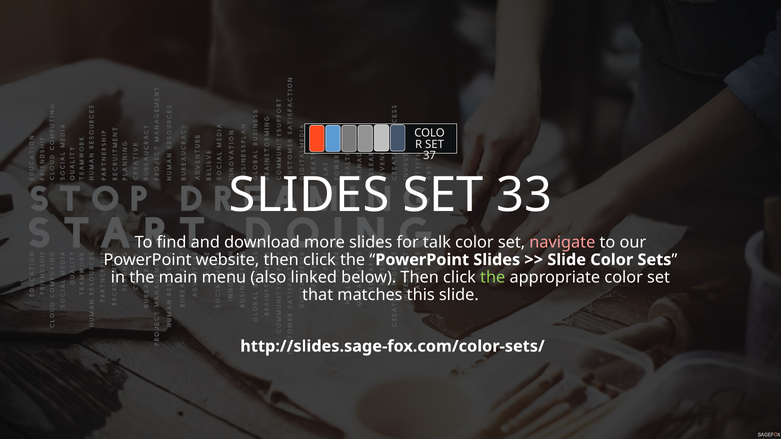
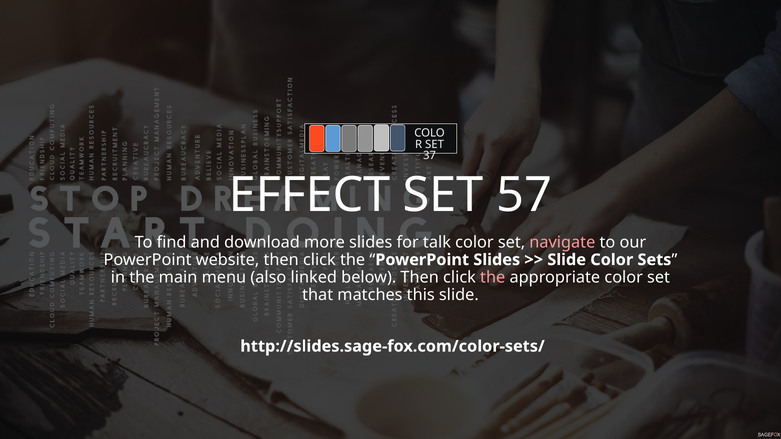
SLIDES at (309, 195): SLIDES -> EFFECT
33: 33 -> 57
the at (493, 278) colour: light green -> pink
